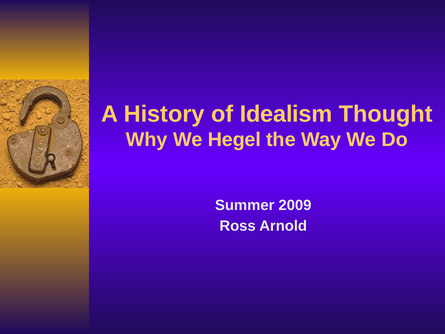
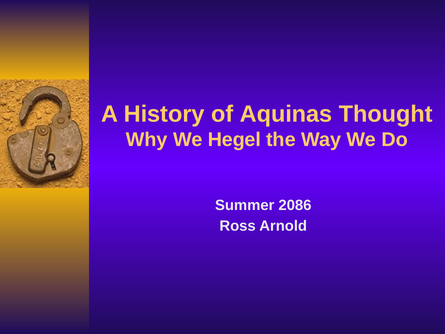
Idealism: Idealism -> Aquinas
2009: 2009 -> 2086
